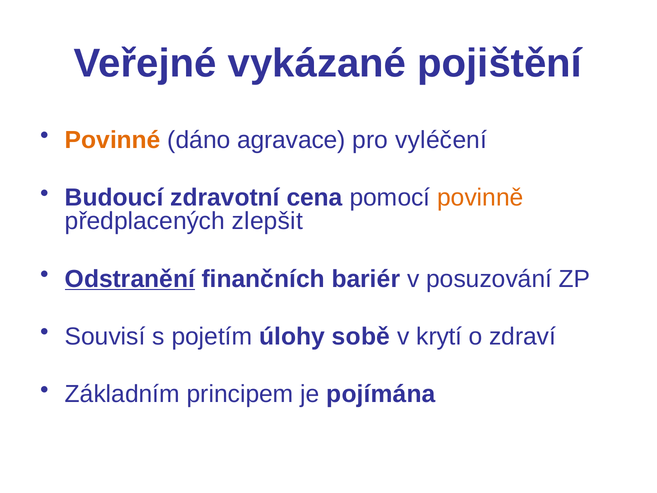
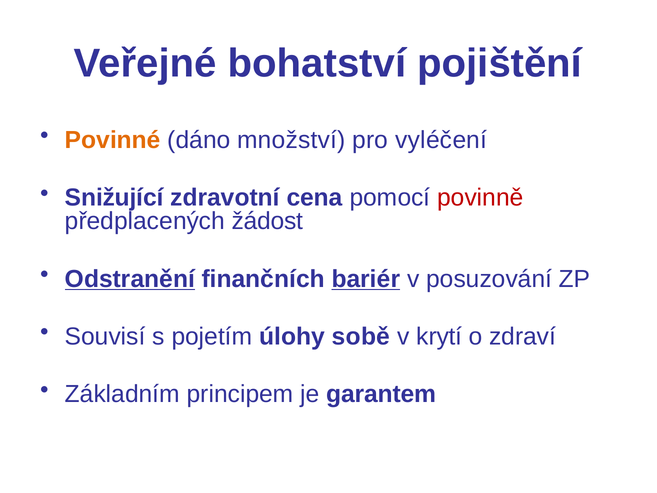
vykázané: vykázané -> bohatství
agravace: agravace -> množství
Budoucí: Budoucí -> Snižující
povinně colour: orange -> red
zlepšit: zlepšit -> žádost
bariér underline: none -> present
pojímána: pojímána -> garantem
